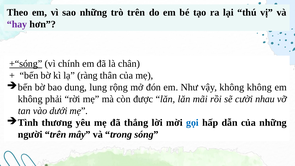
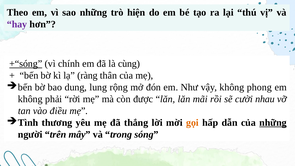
trò trên: trên -> hiện
chân: chân -> cùng
không không: không -> phong
dưới: dưới -> điều
gọi colour: blue -> orange
những at (273, 123) underline: none -> present
